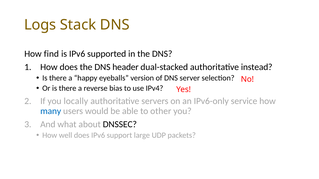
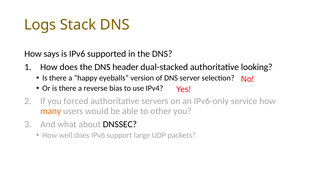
find: find -> says
instead: instead -> looking
locally: locally -> forced
many colour: blue -> orange
